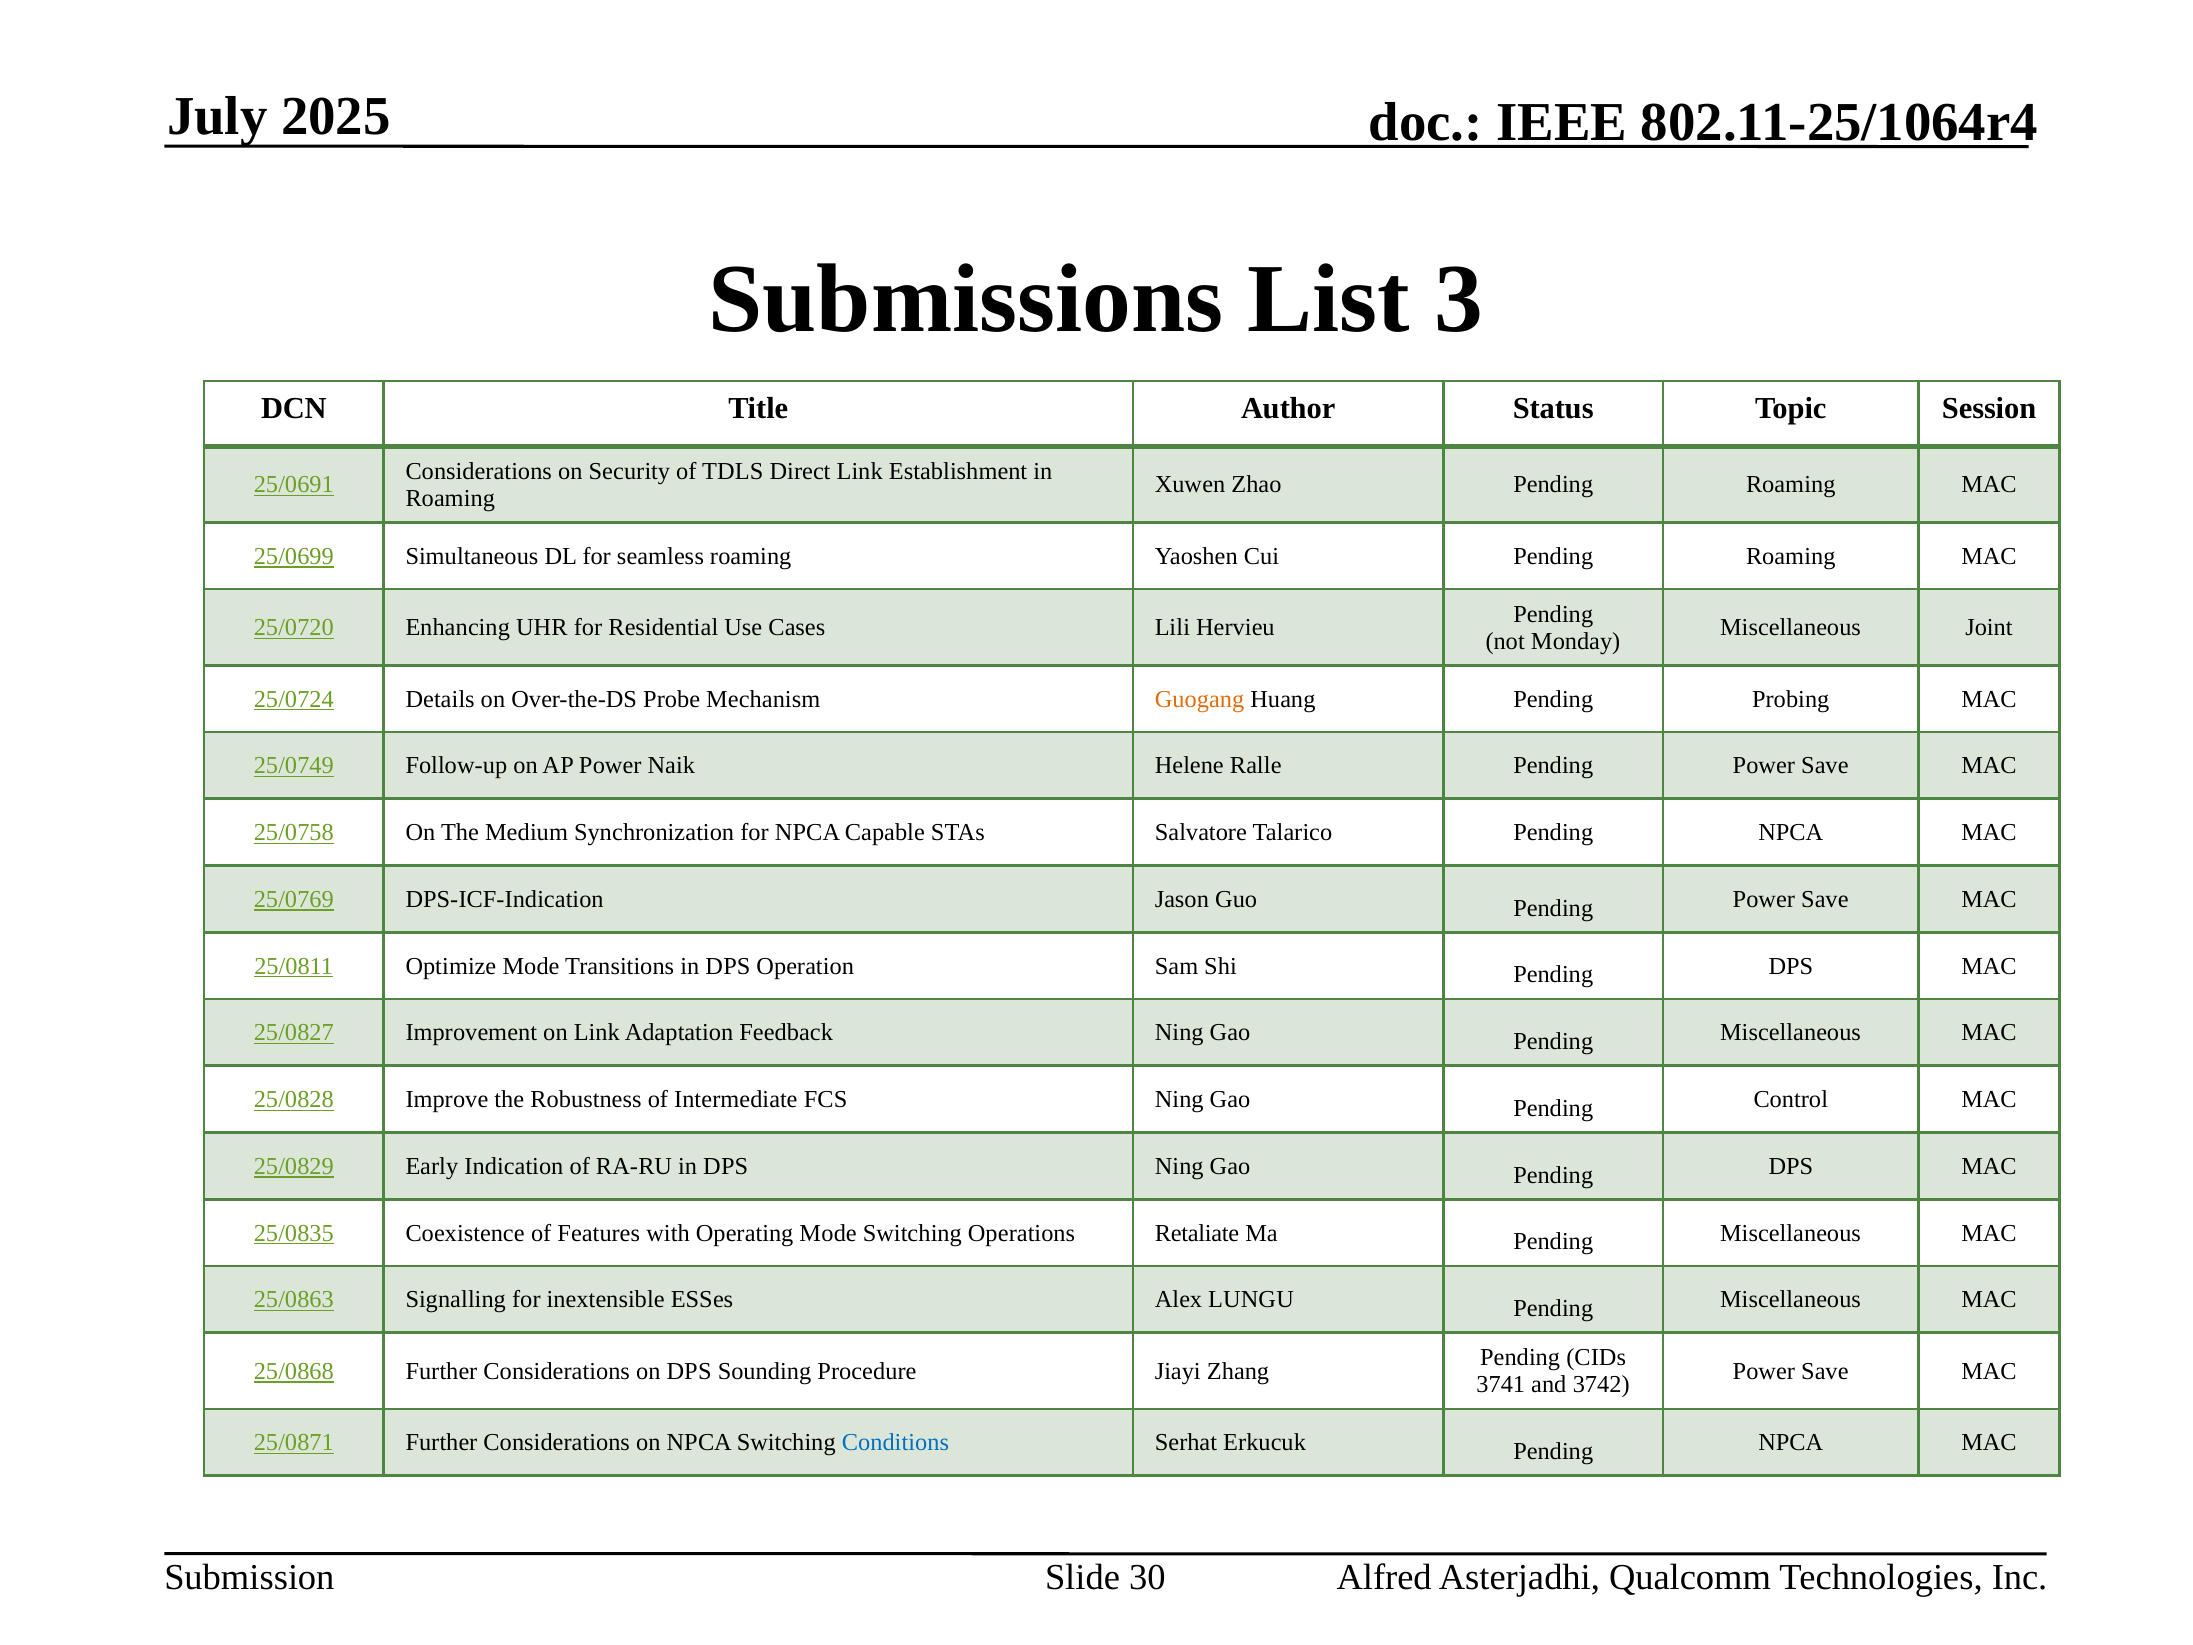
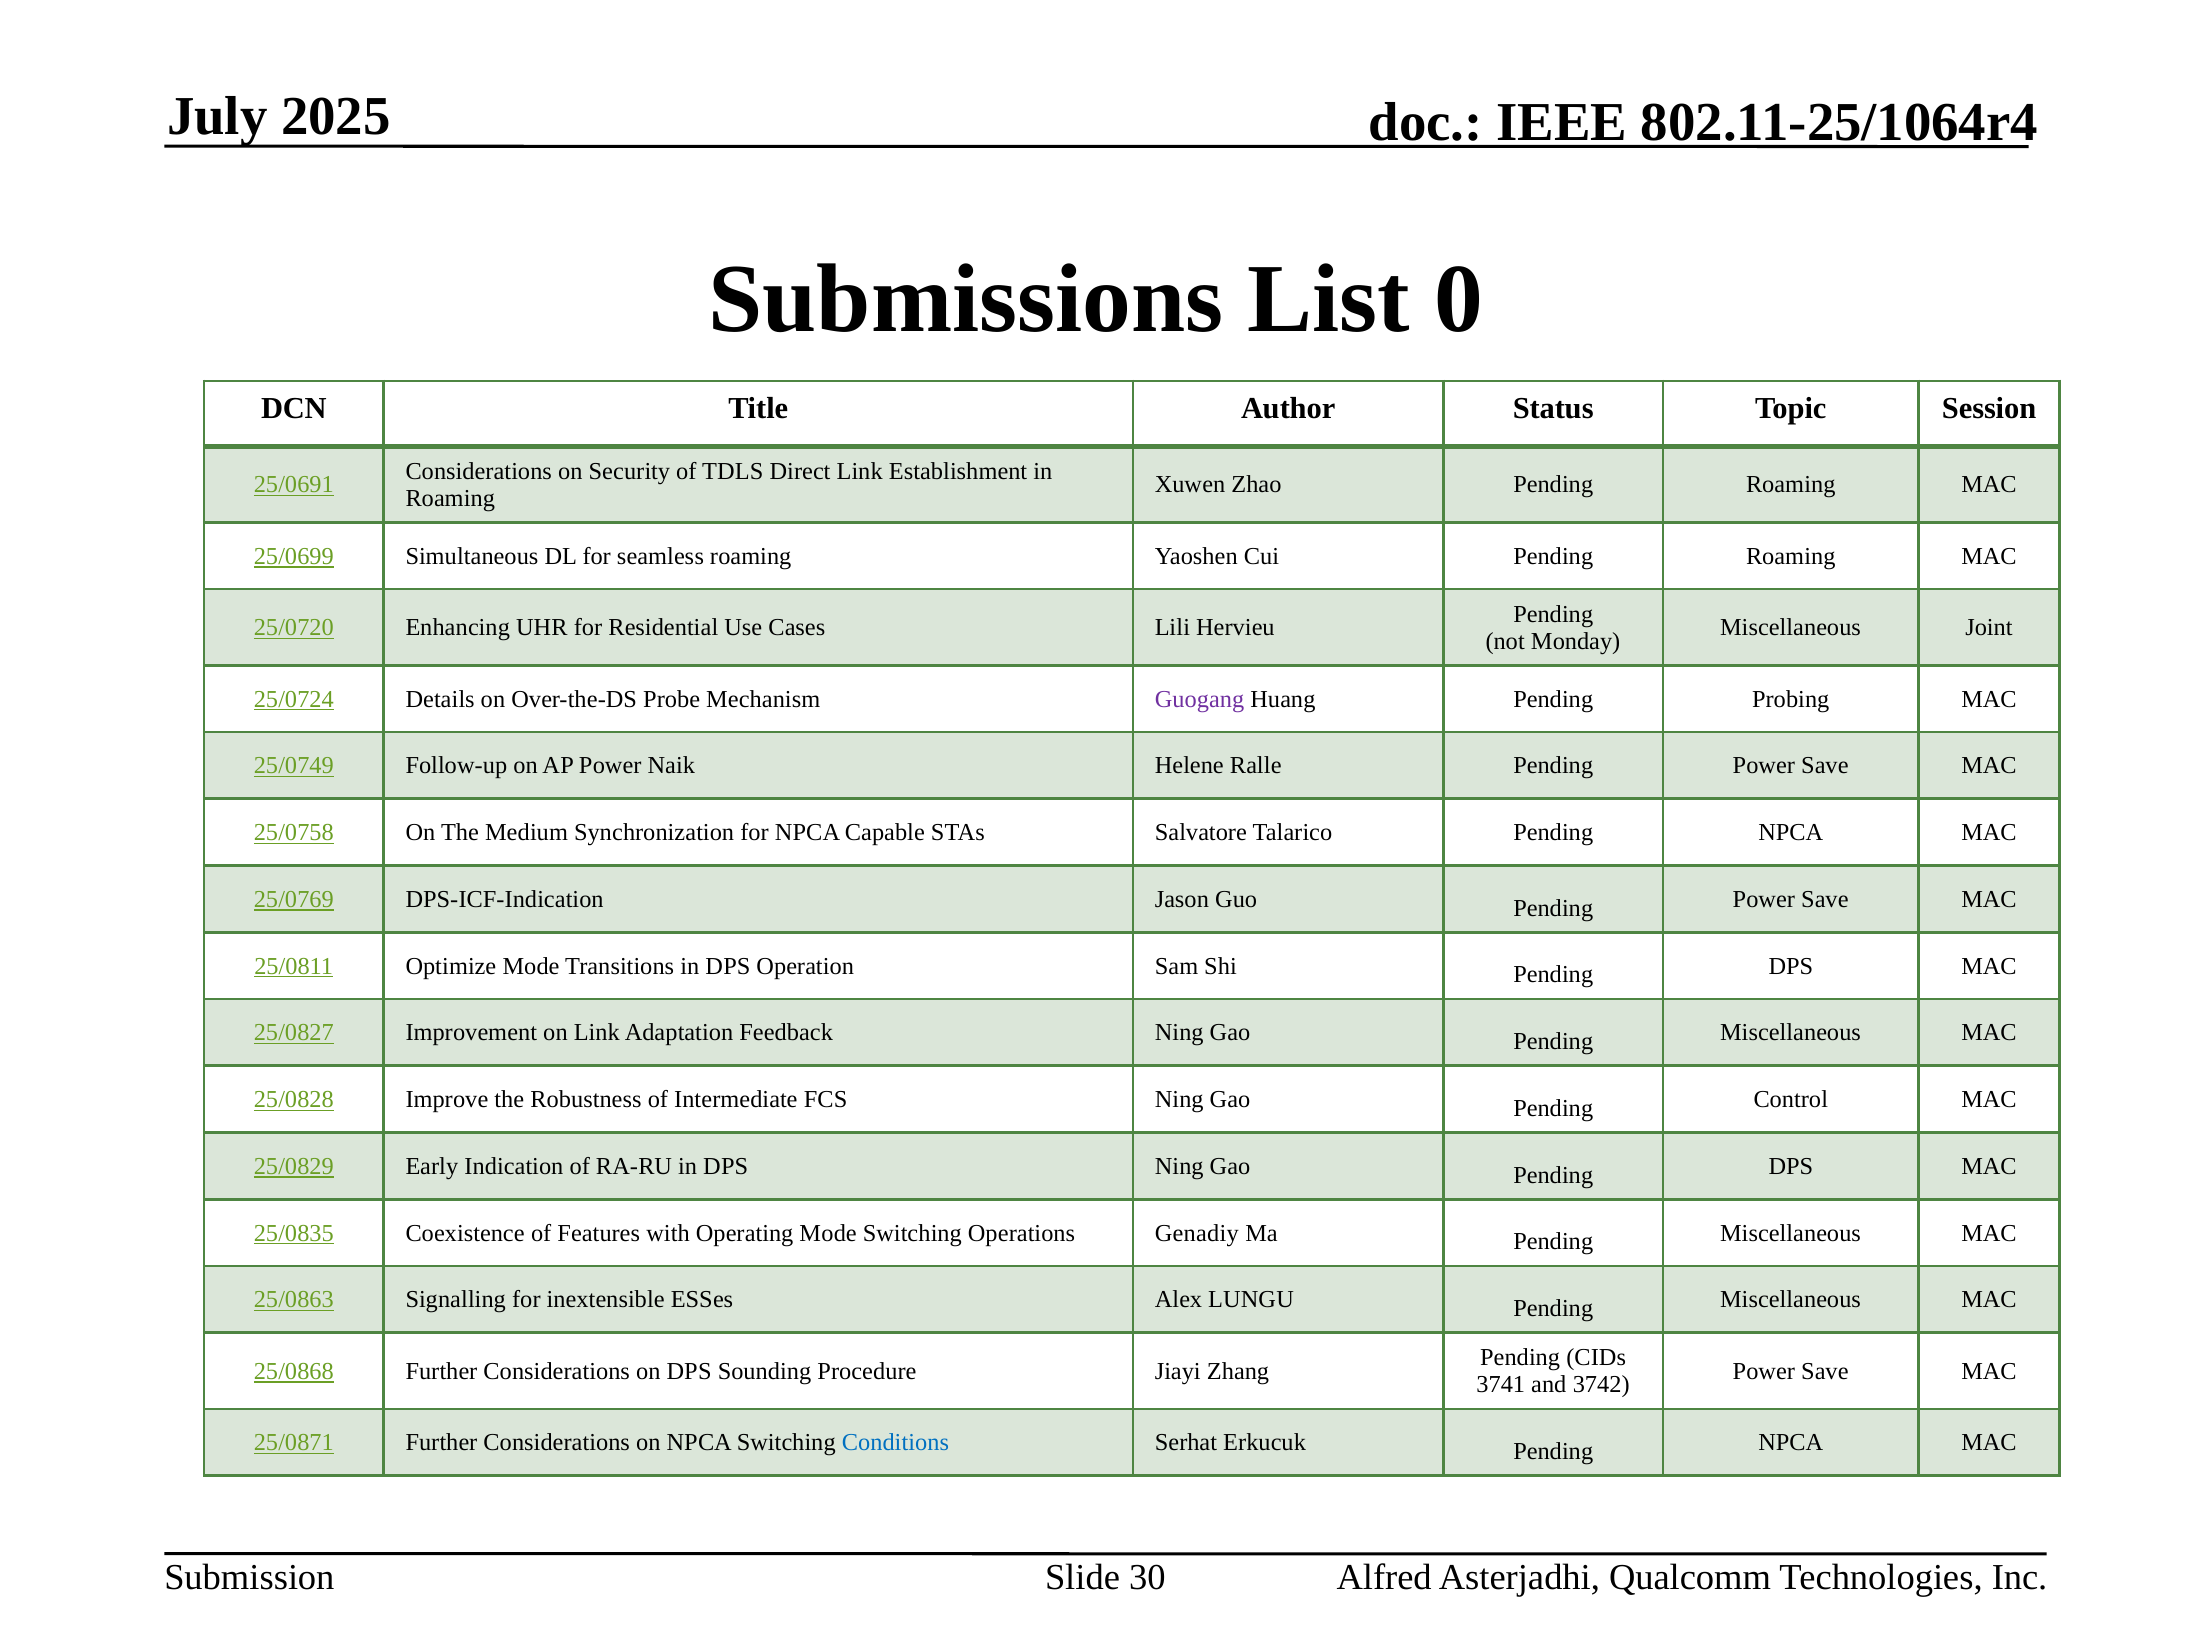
3: 3 -> 0
Guogang colour: orange -> purple
Retaliate: Retaliate -> Genadiy
